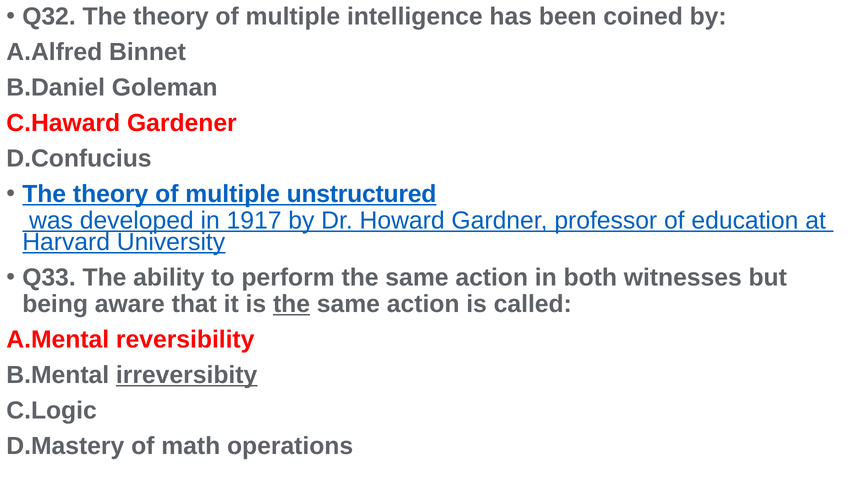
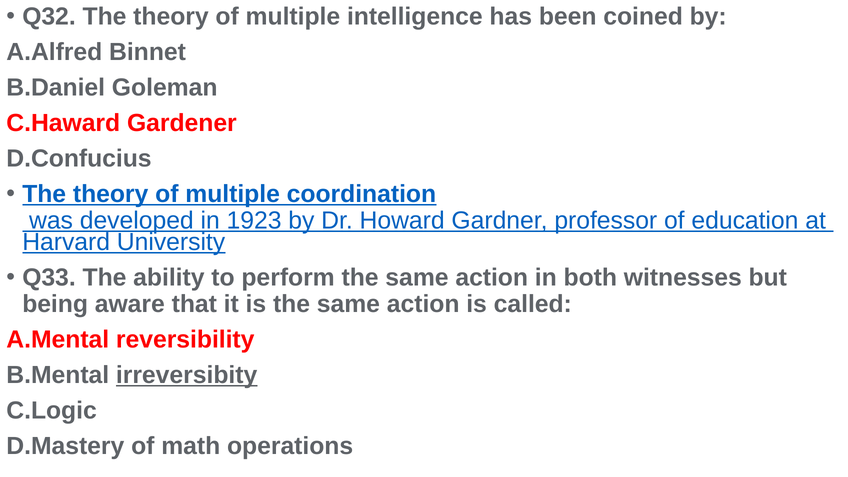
unstructured: unstructured -> coordination
1917: 1917 -> 1923
the at (292, 304) underline: present -> none
